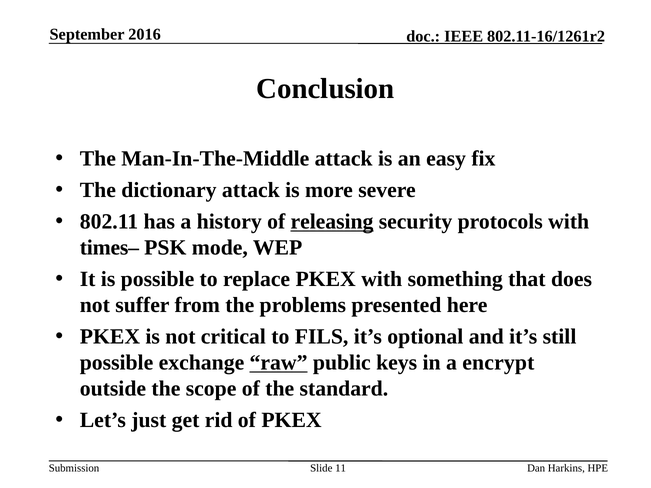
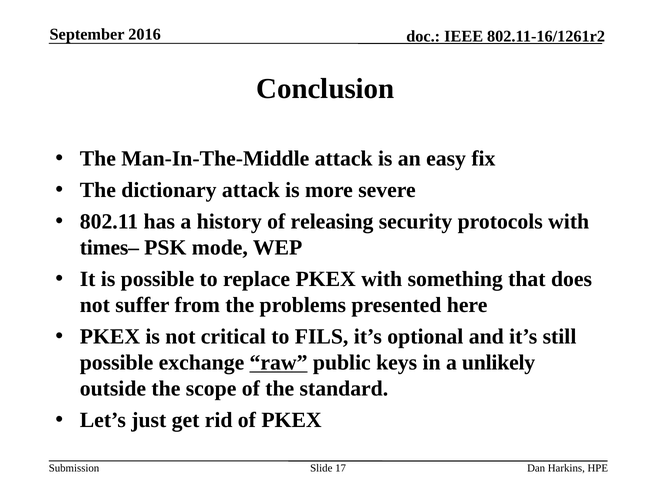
releasing underline: present -> none
encrypt: encrypt -> unlikely
11: 11 -> 17
